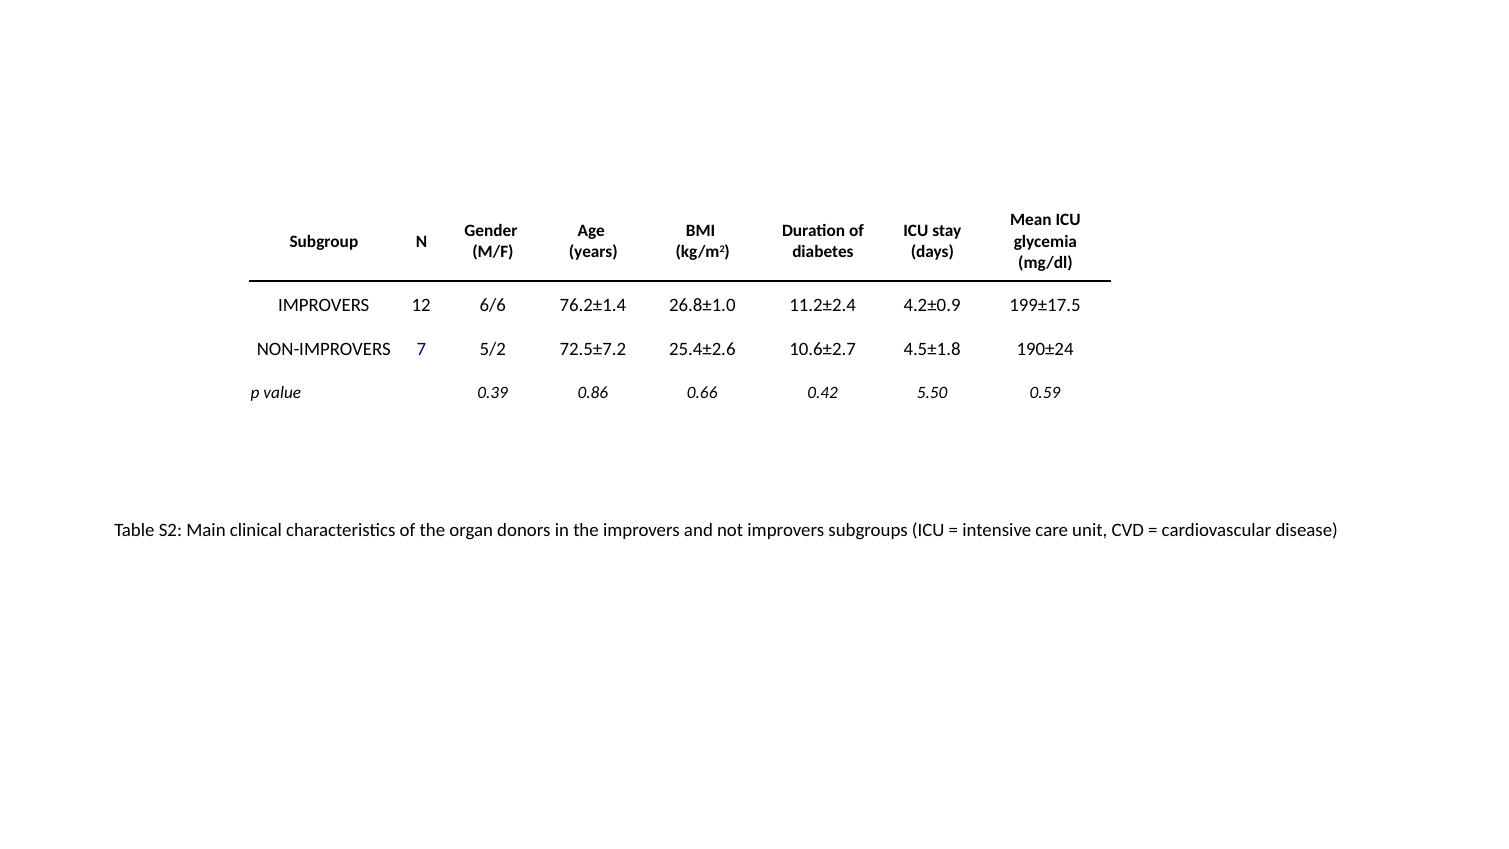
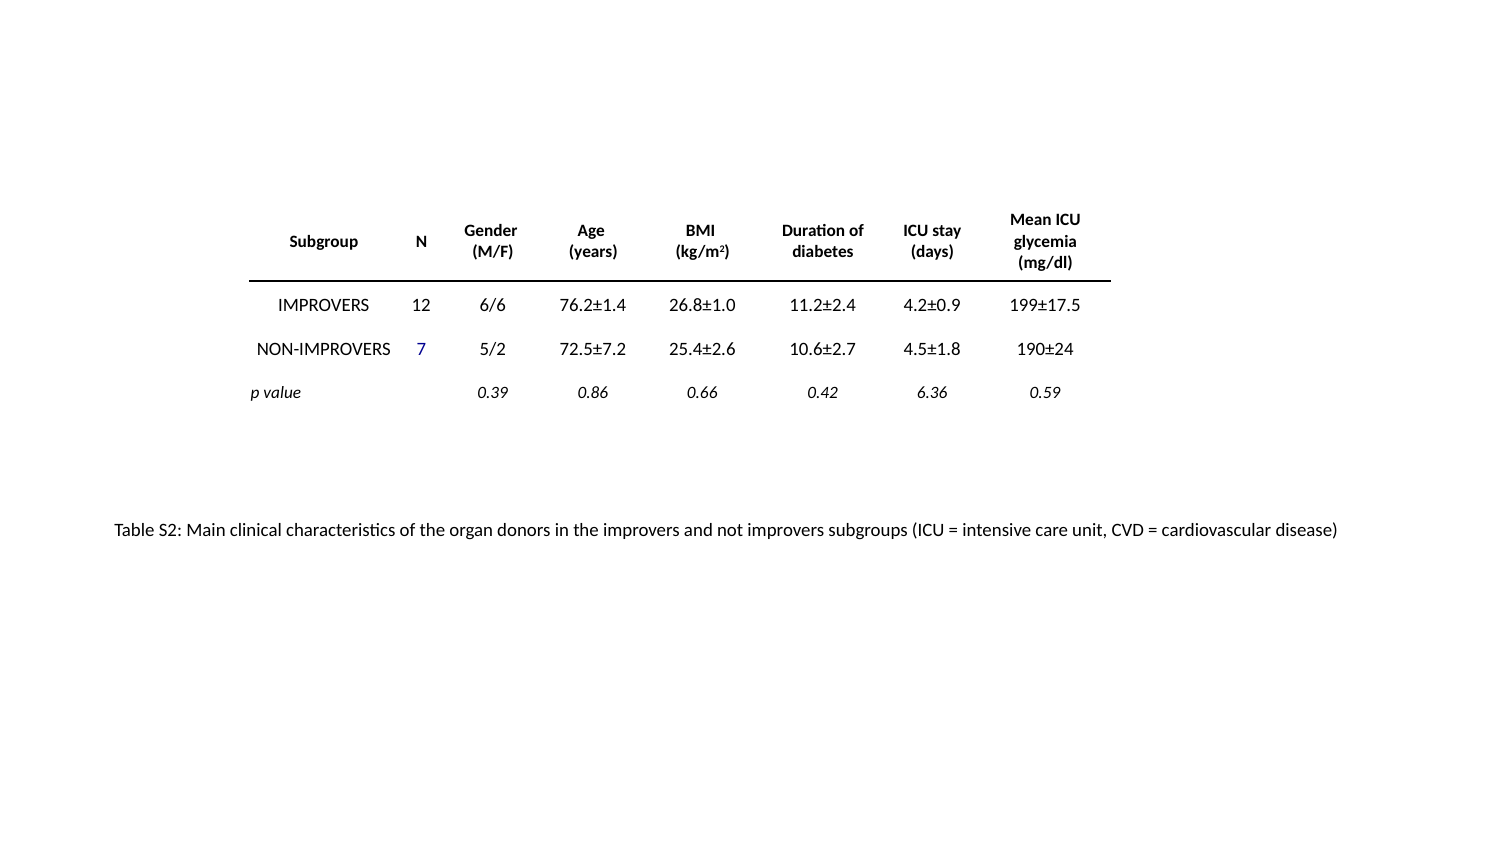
5.50: 5.50 -> 6.36
